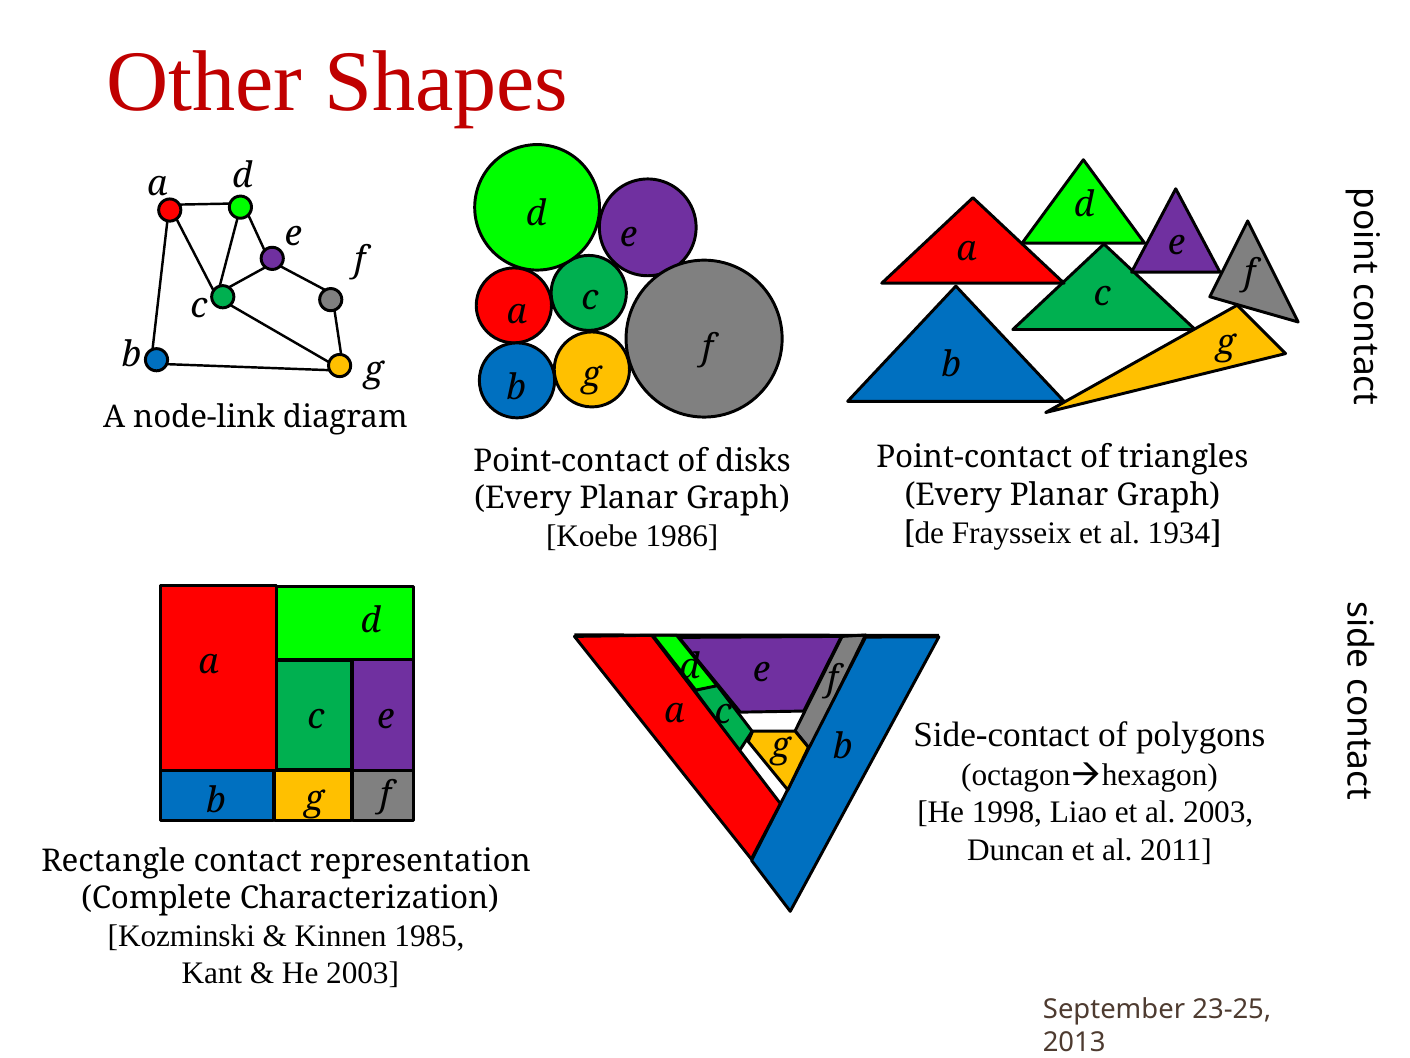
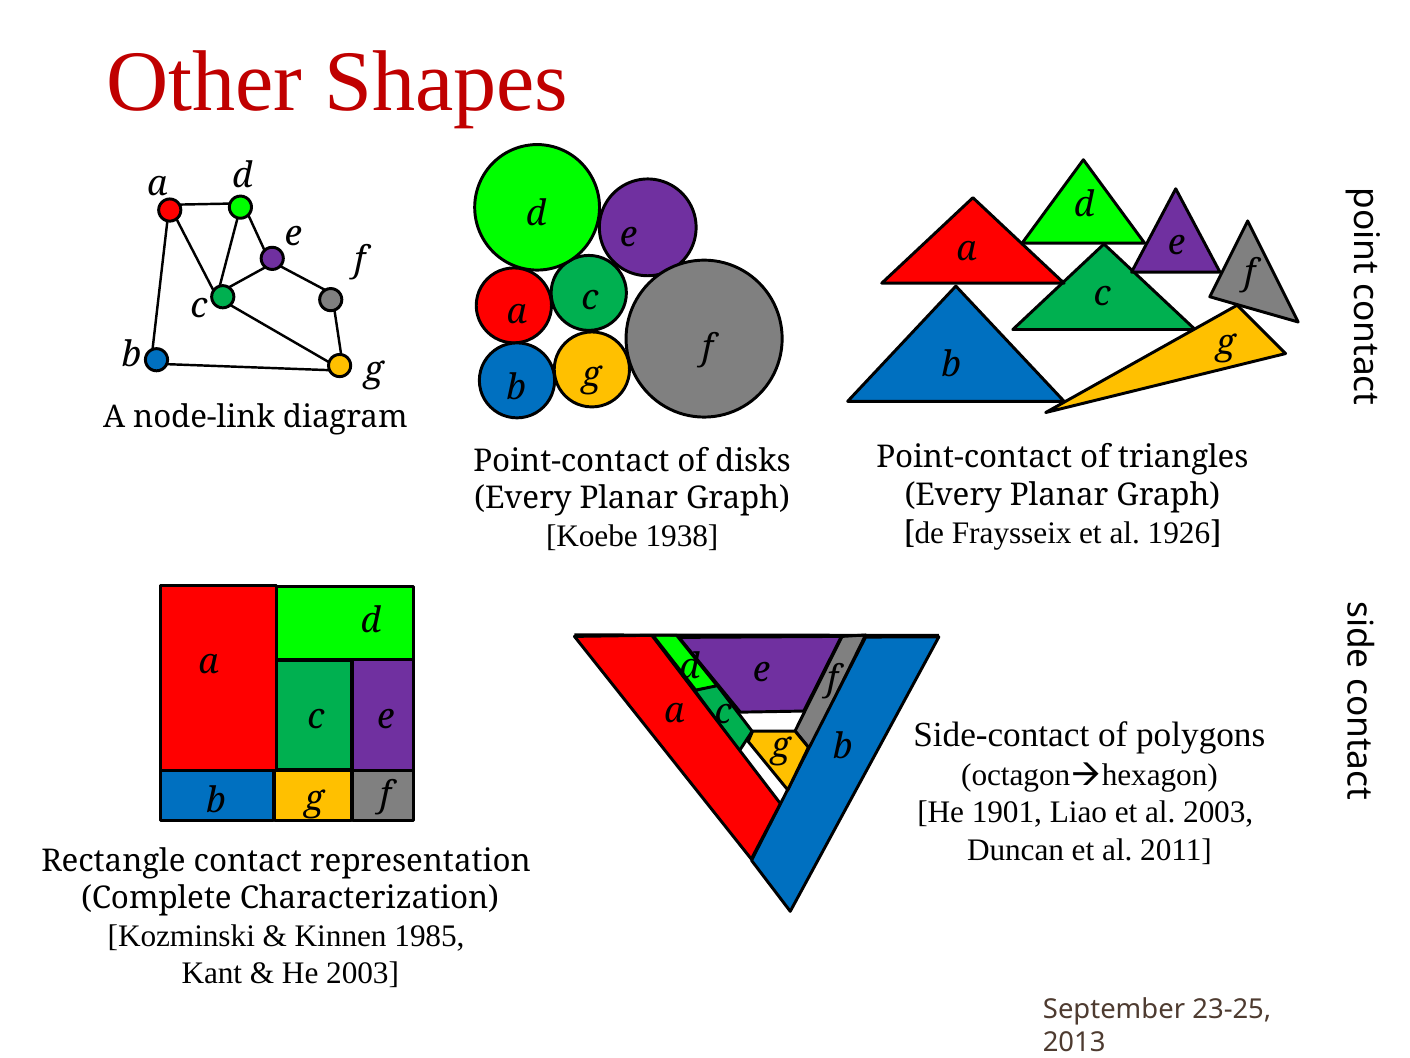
1986: 1986 -> 1938
1934: 1934 -> 1926
1998: 1998 -> 1901
